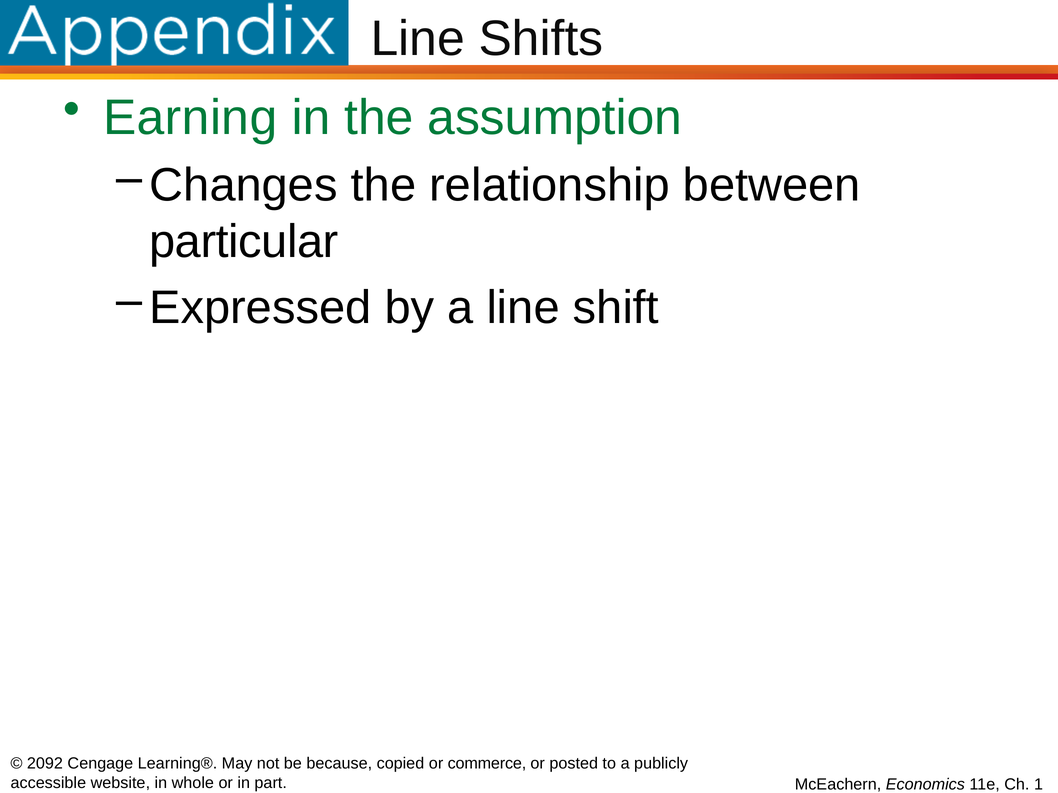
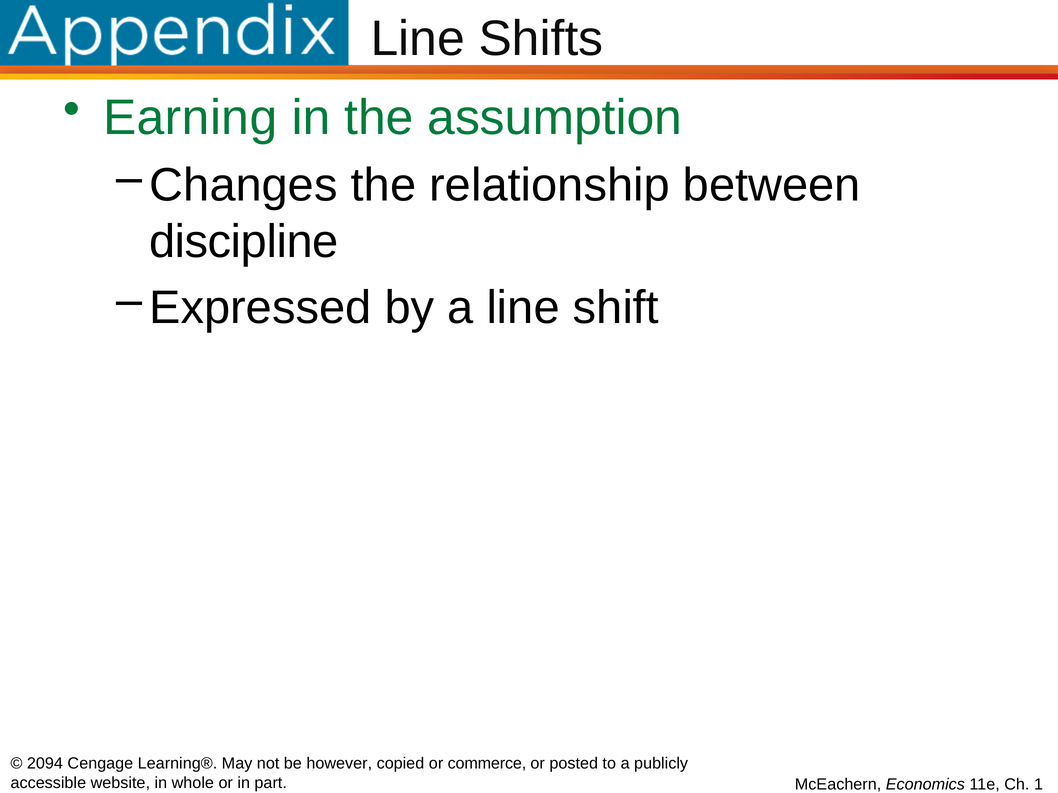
particular: particular -> discipline
2092: 2092 -> 2094
because: because -> however
